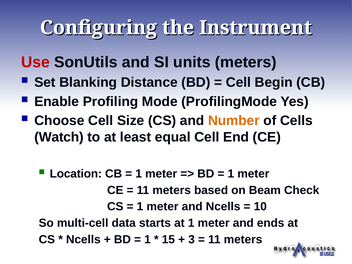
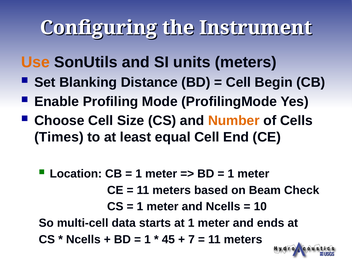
Use colour: red -> orange
Watch: Watch -> Times
15: 15 -> 45
3: 3 -> 7
